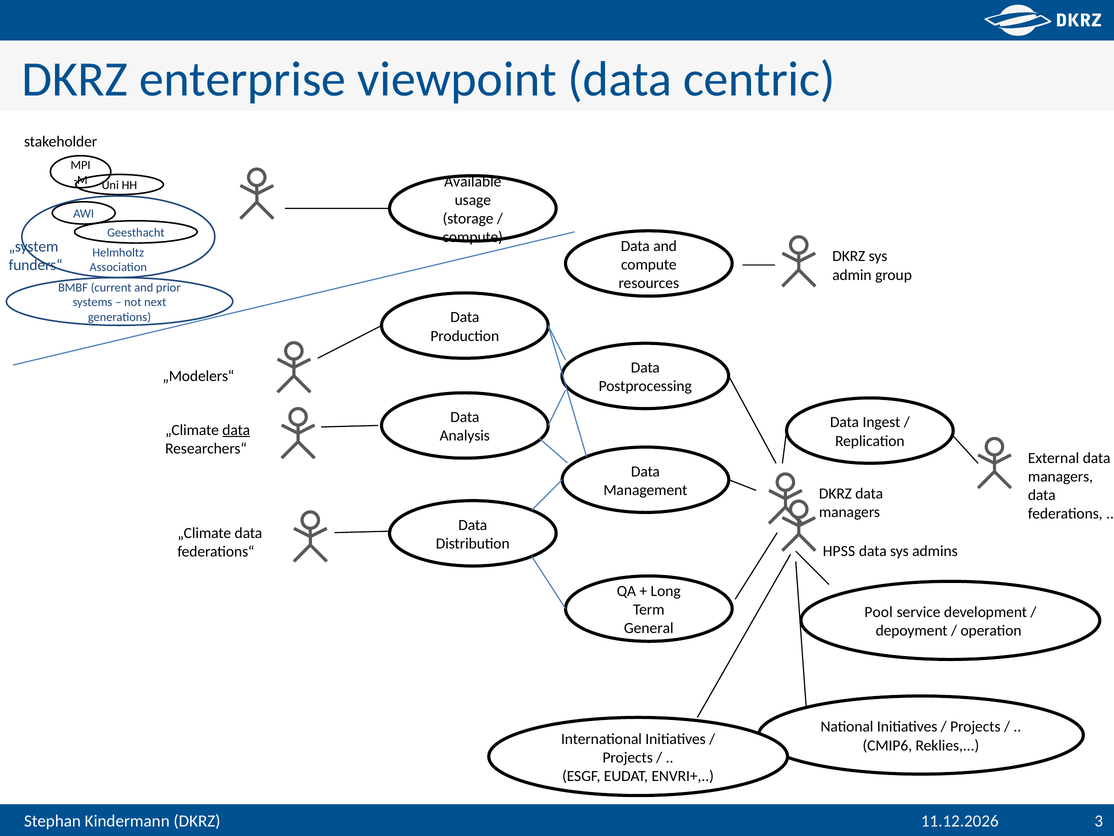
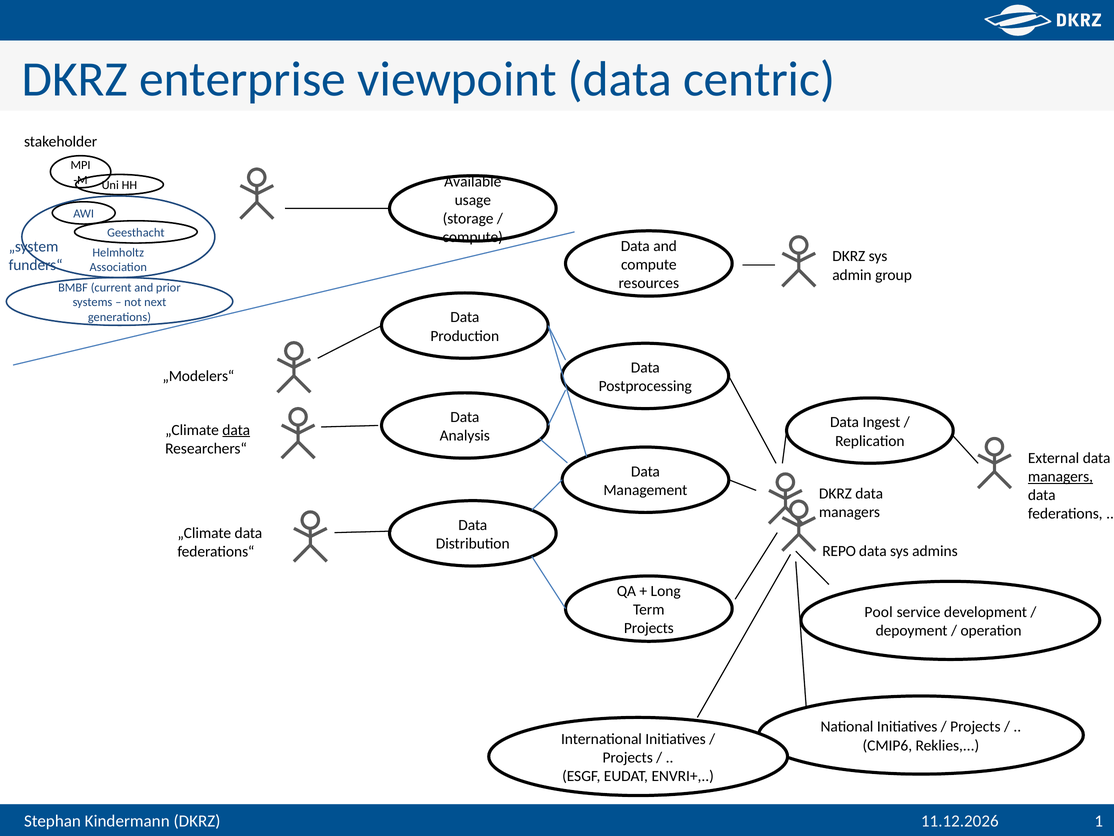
managers at (1061, 476) underline: none -> present
HPSS: HPSS -> REPO
General at (649, 628): General -> Projects
3: 3 -> 1
